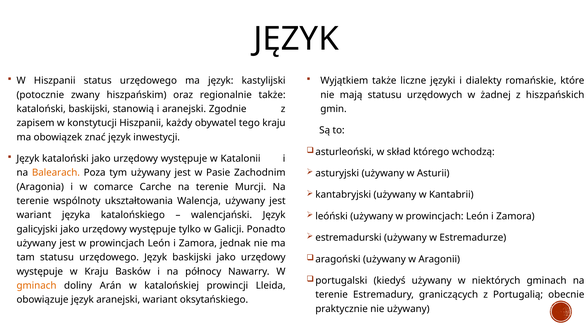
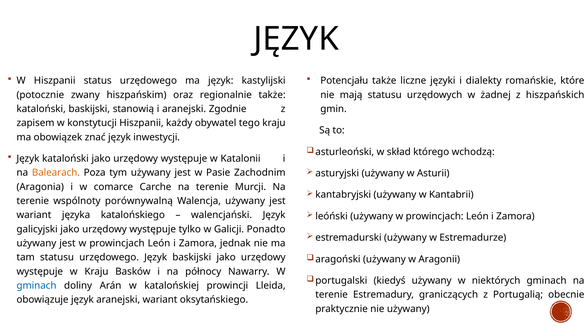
Wyjątkiem: Wyjątkiem -> Potencjału
ukształtowania: ukształtowania -> porównywalną
gminach at (37, 285) colour: orange -> blue
